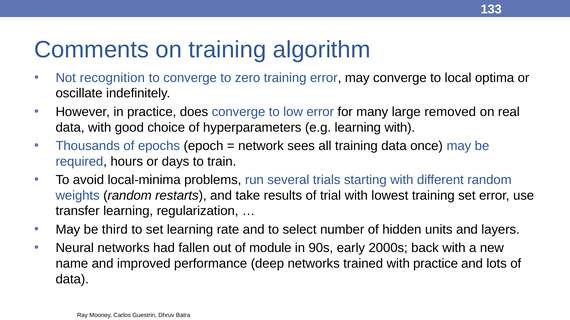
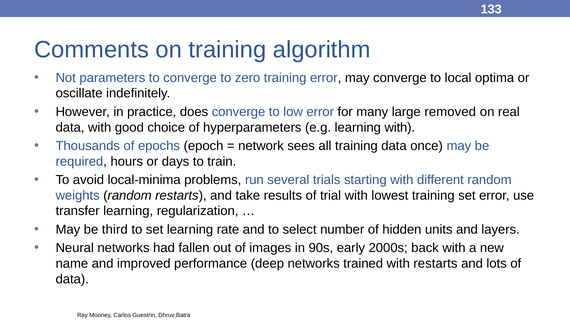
recognition: recognition -> parameters
module: module -> images
with practice: practice -> restarts
